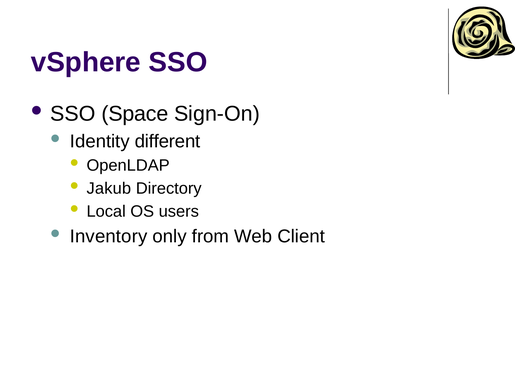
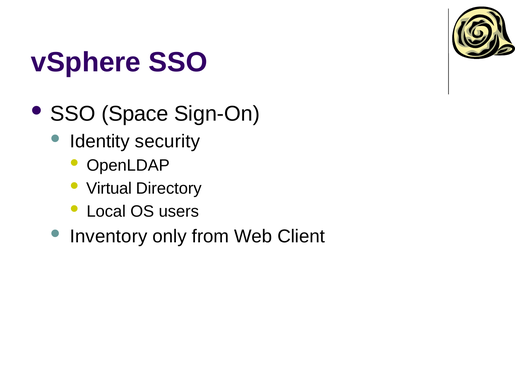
different: different -> security
Jakub: Jakub -> Virtual
